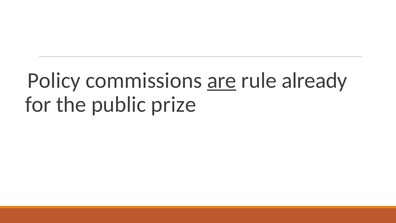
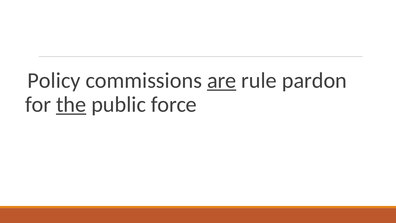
already: already -> pardon
the underline: none -> present
prize: prize -> force
